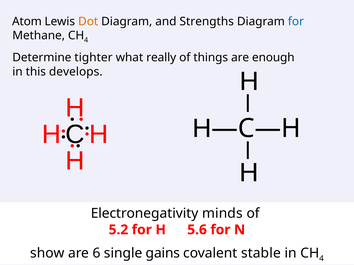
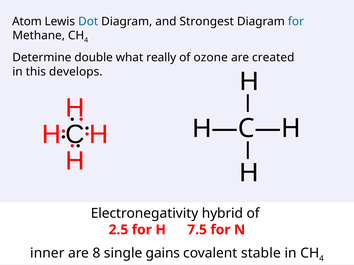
Dot colour: orange -> blue
Strengths: Strengths -> Strongest
tighter: tighter -> double
things: things -> ozone
enough: enough -> created
minds: minds -> hybrid
5.2: 5.2 -> 2.5
5.6: 5.6 -> 7.5
show: show -> inner
6: 6 -> 8
